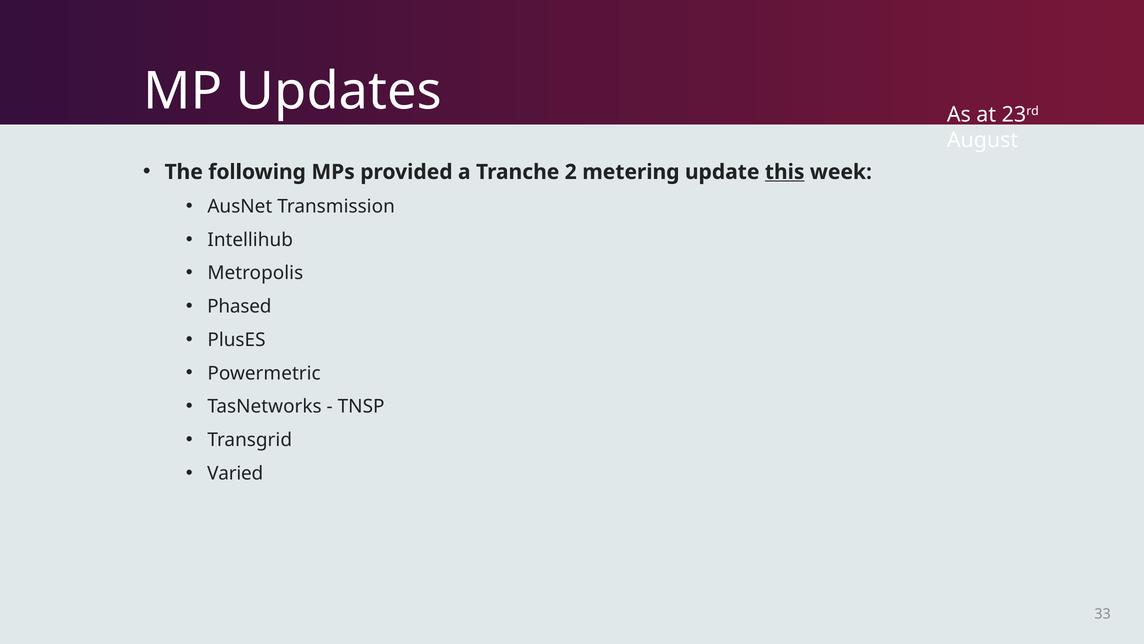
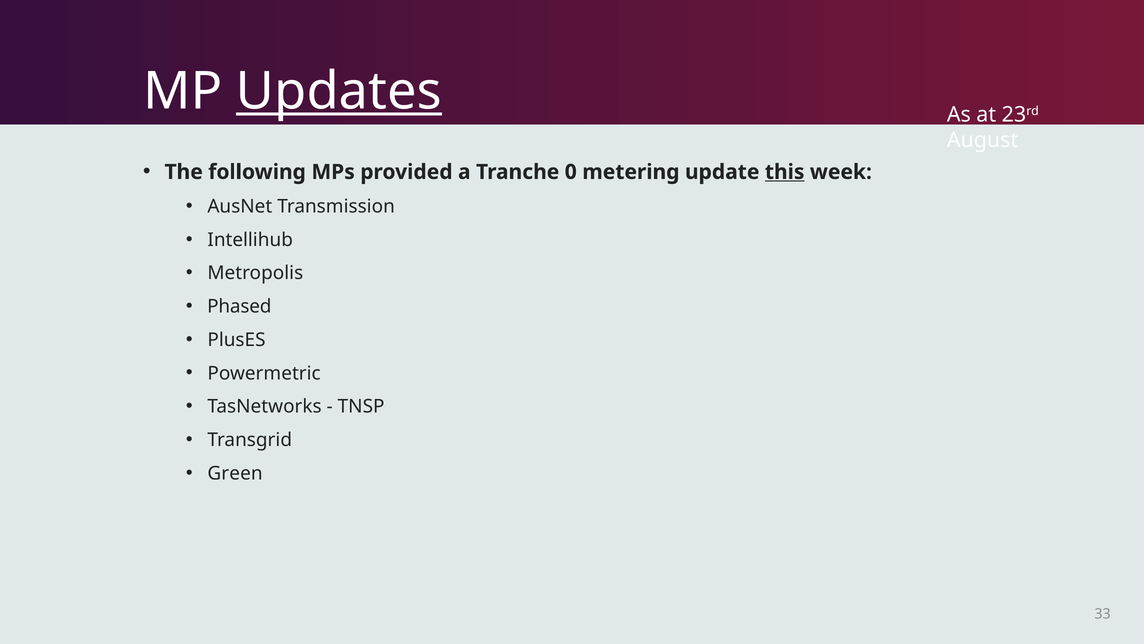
Updates underline: none -> present
2: 2 -> 0
Varied: Varied -> Green
